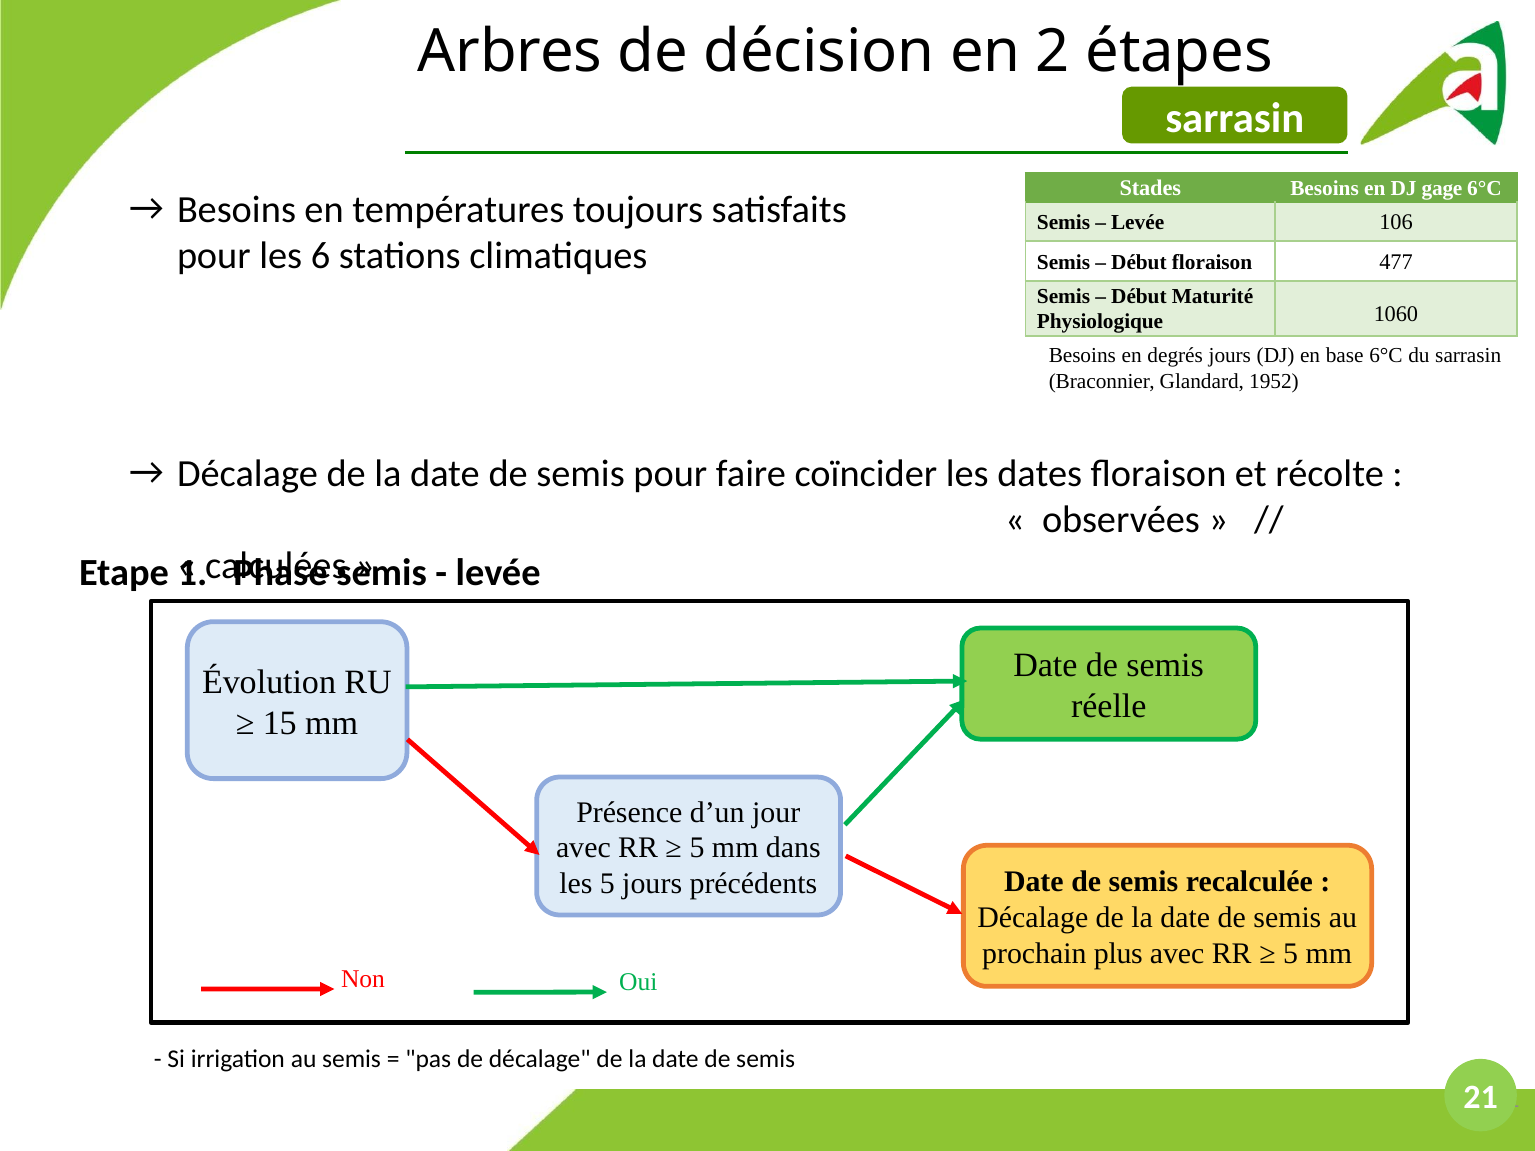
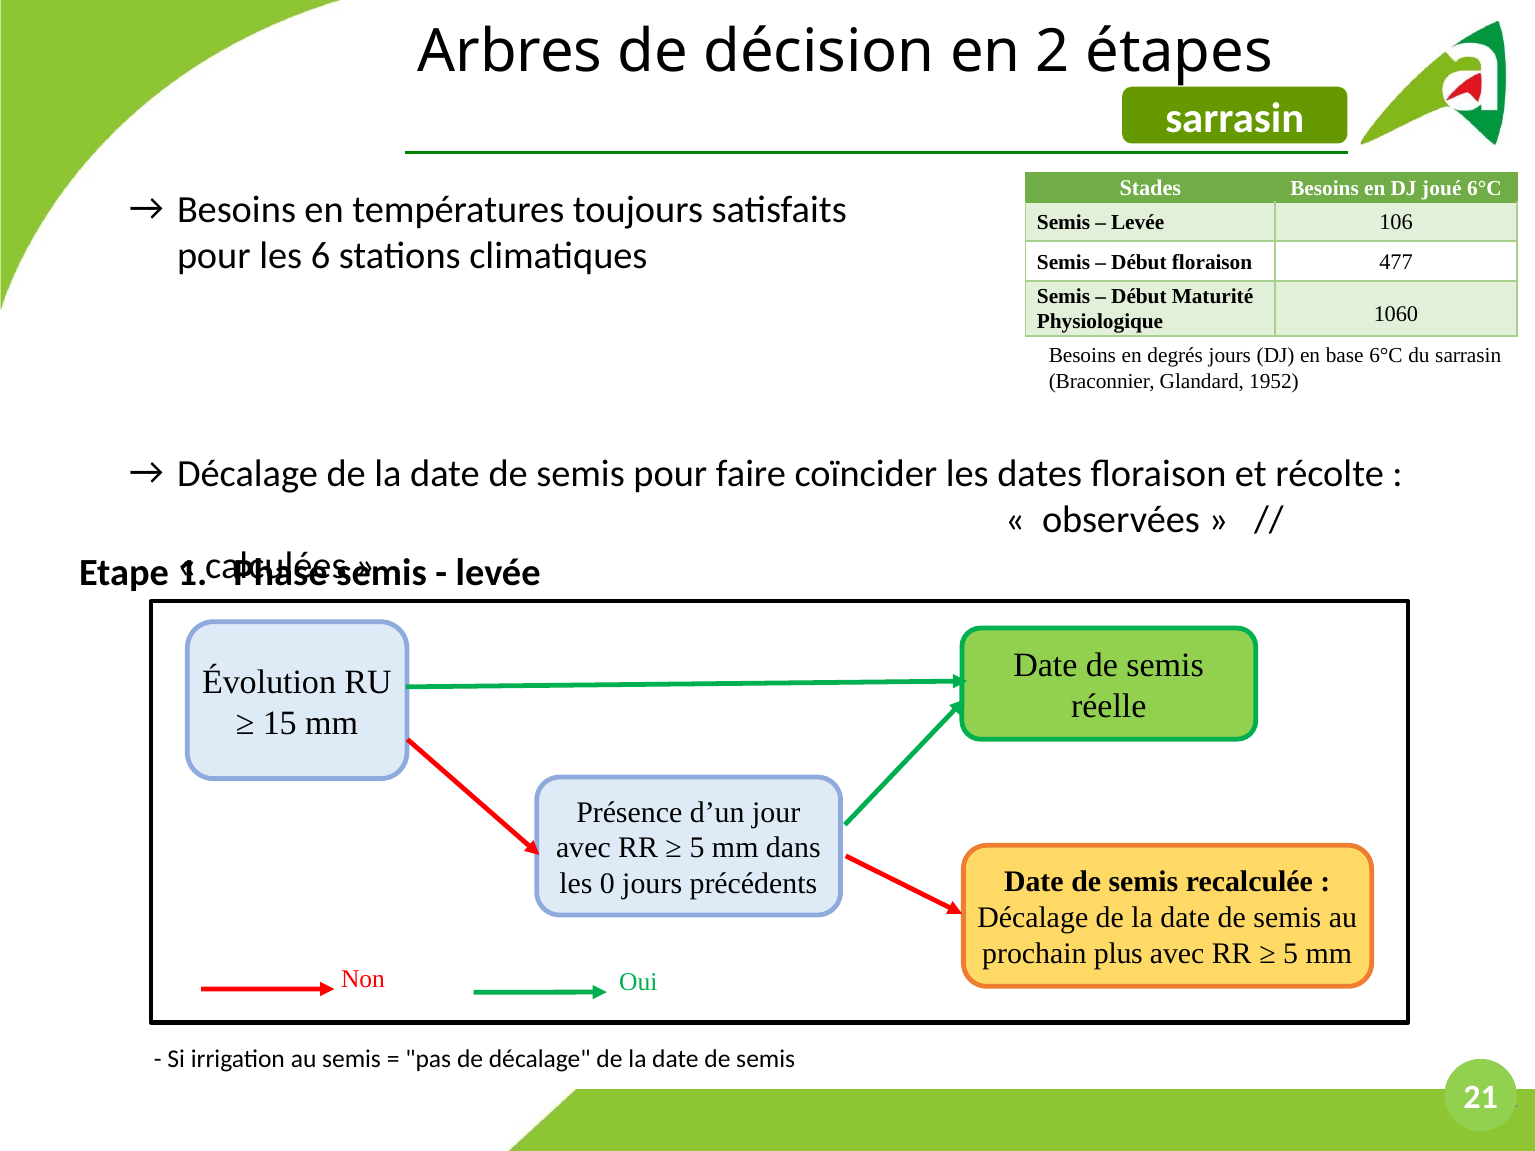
gage: gage -> joué
les 5: 5 -> 0
